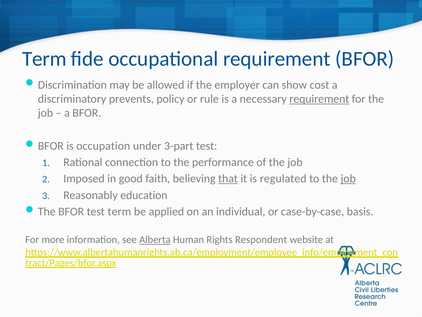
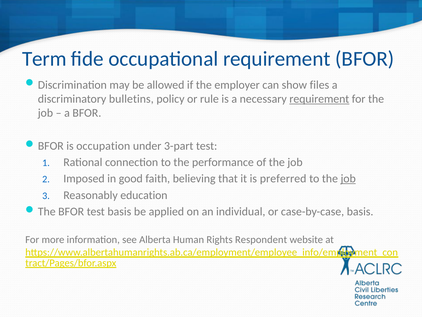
cost: cost -> files
prevents: prevents -> bulletins
that underline: present -> none
regulated: regulated -> preferred
test term: term -> basis
Alberta underline: present -> none
